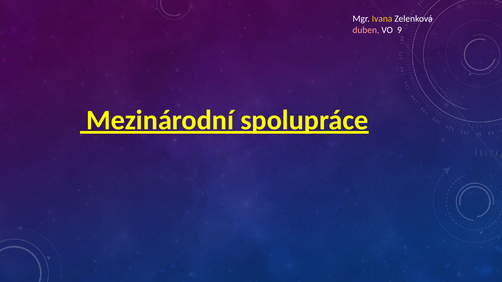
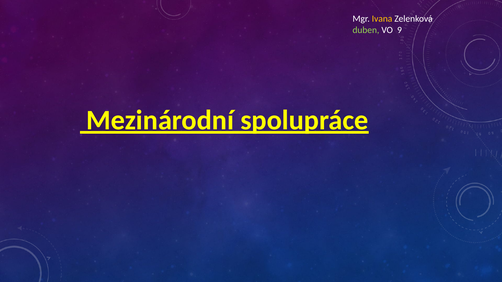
duben colour: pink -> light green
